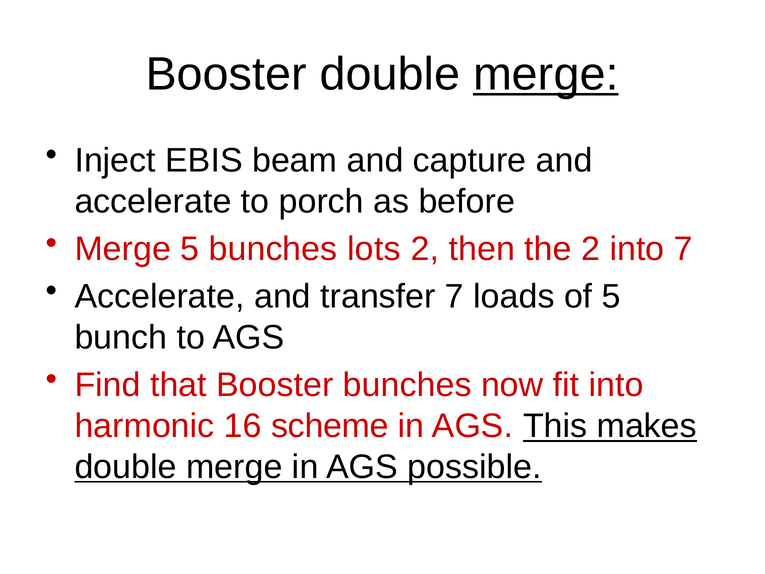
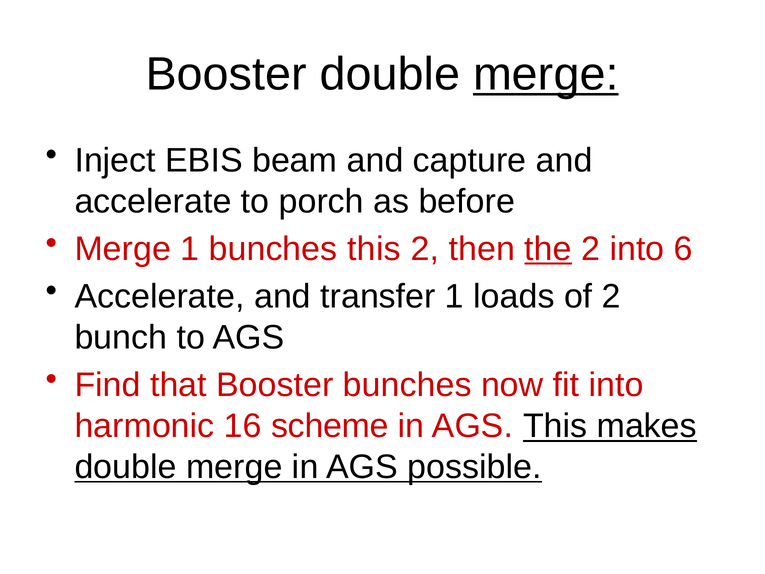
Merge 5: 5 -> 1
bunches lots: lots -> this
the underline: none -> present
into 7: 7 -> 6
transfer 7: 7 -> 1
of 5: 5 -> 2
